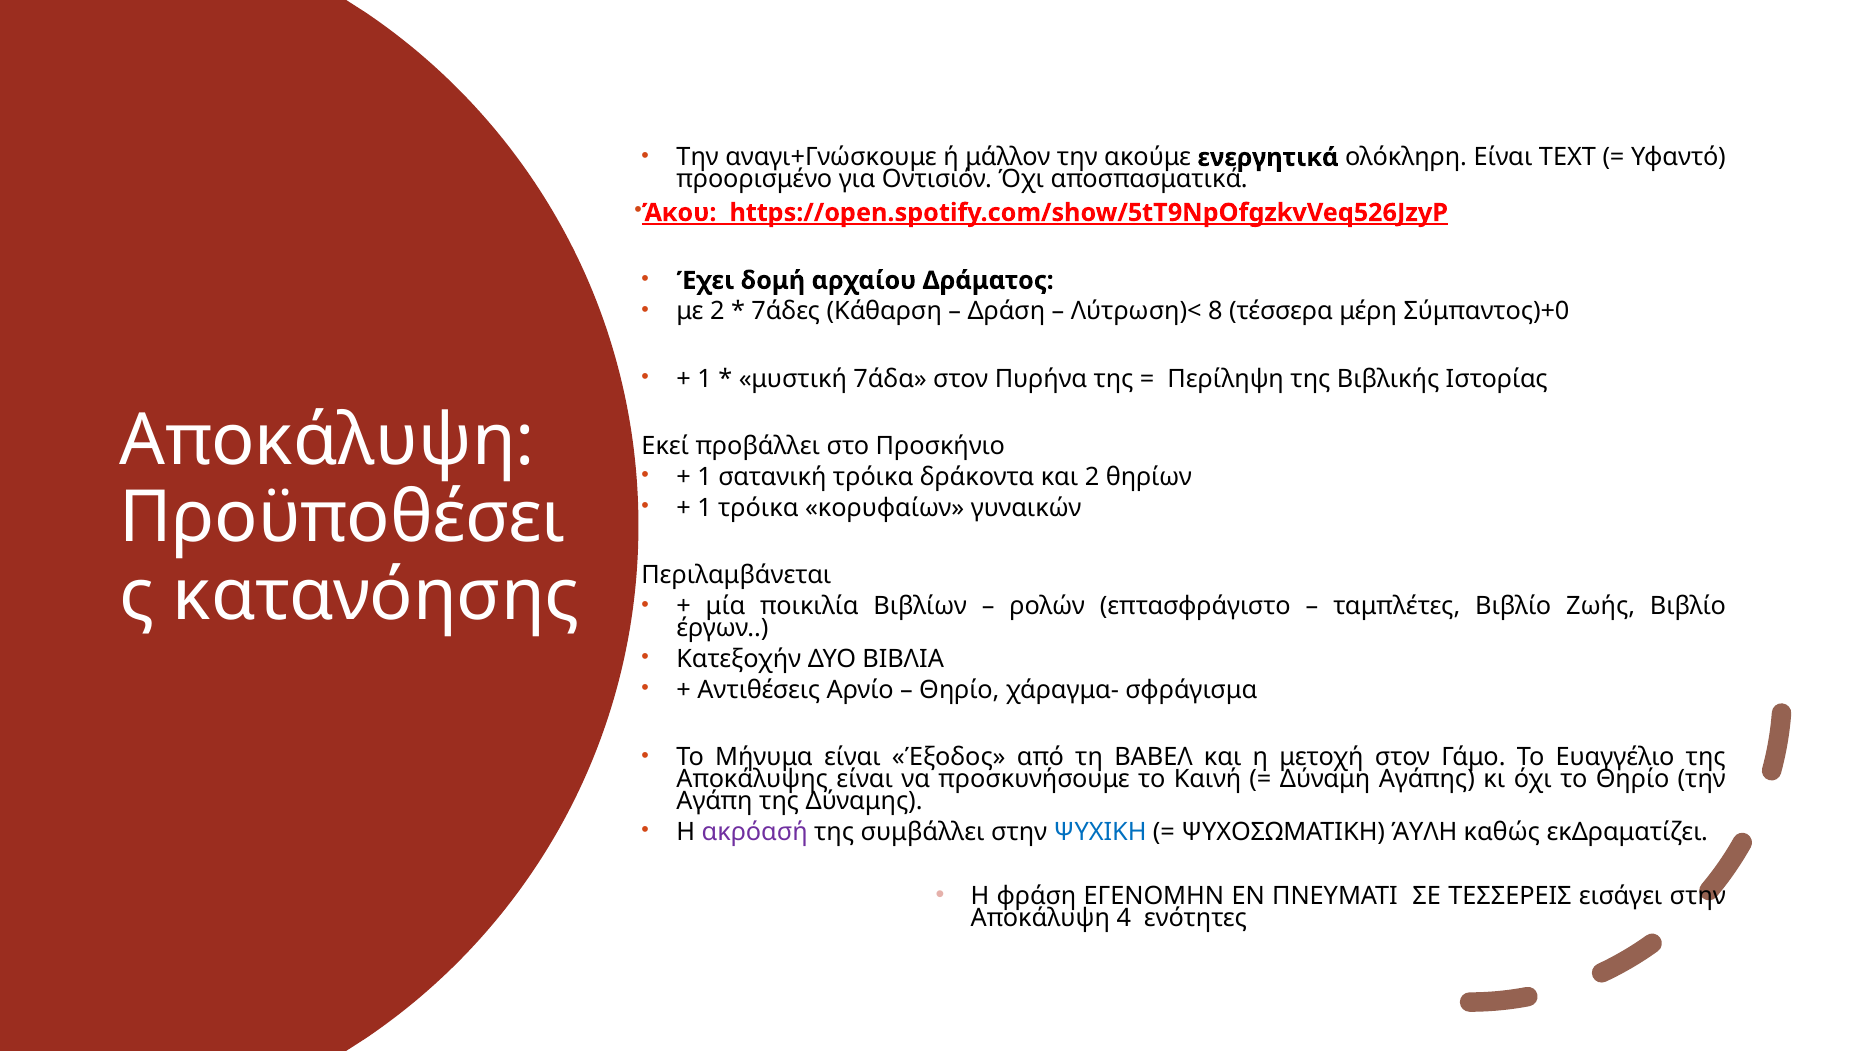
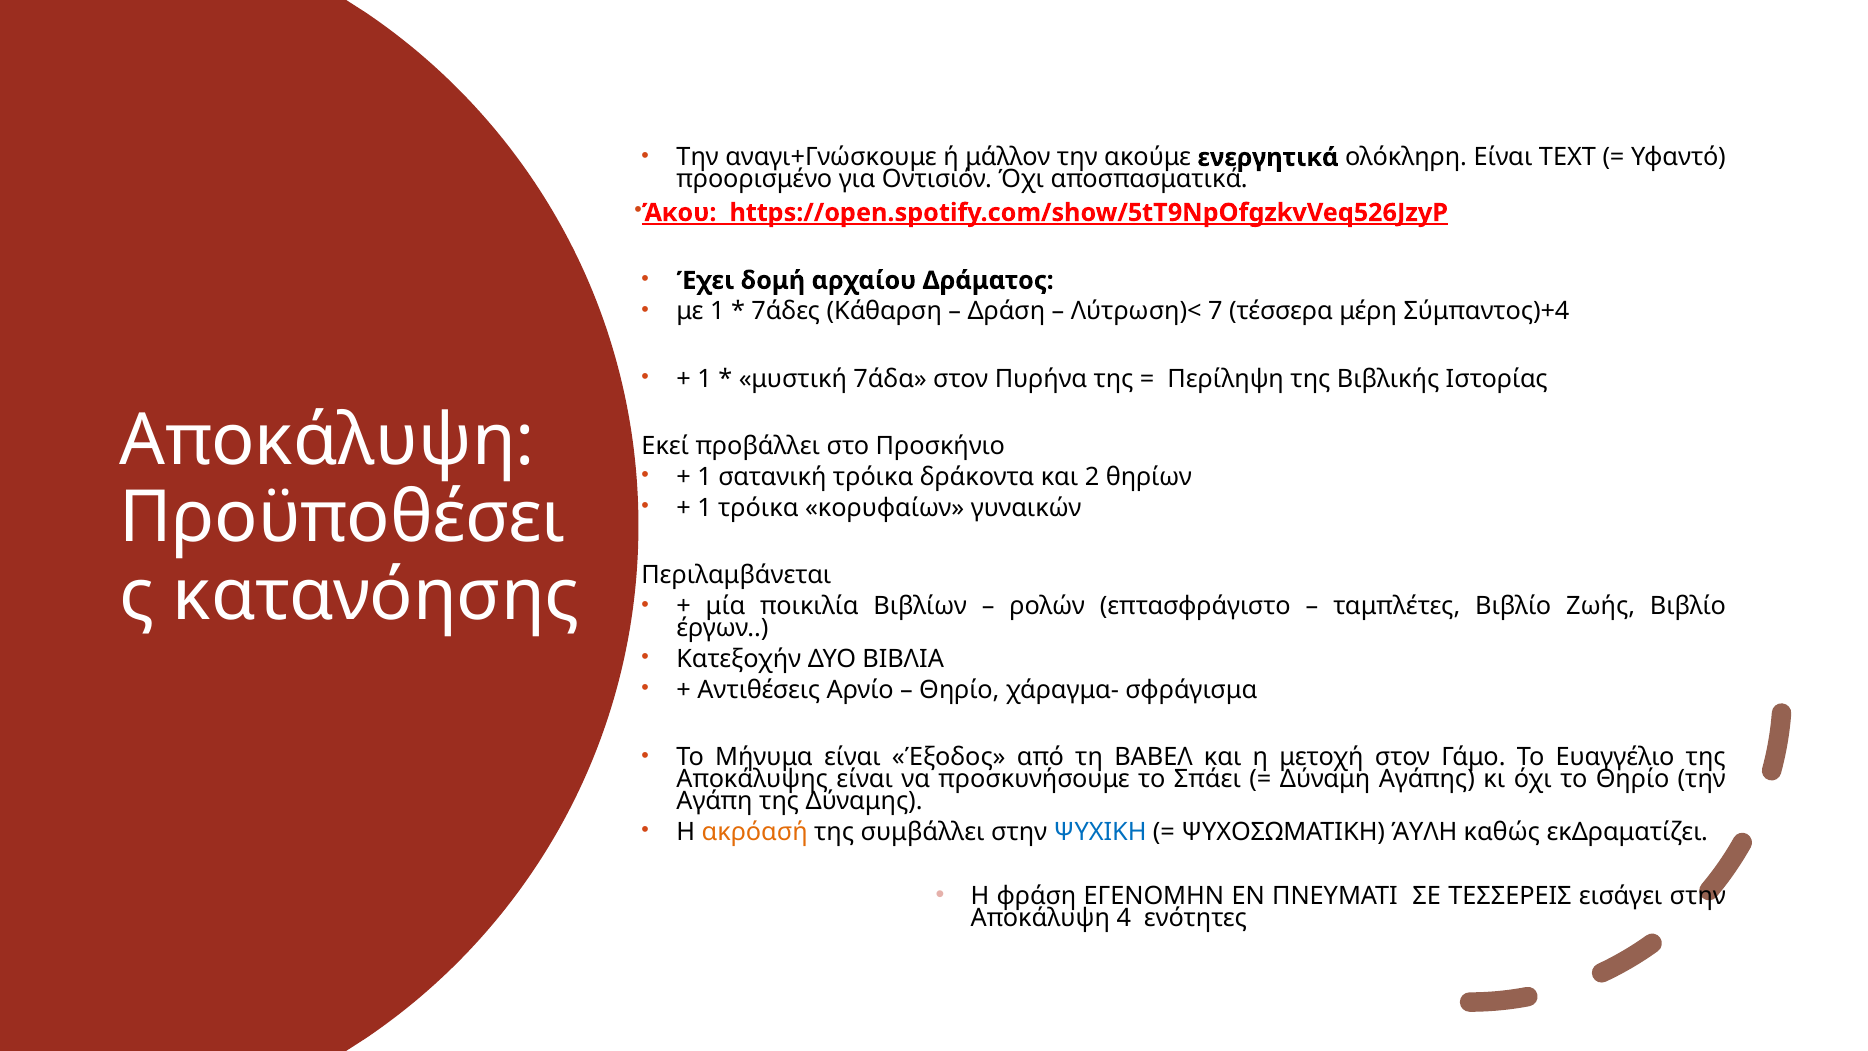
με 2: 2 -> 1
8: 8 -> 7
Σύμπαντος)+0: Σύμπαντος)+0 -> Σύμπαντος)+4
Καινή: Καινή -> Σπάει
ακρόασή colour: purple -> orange
